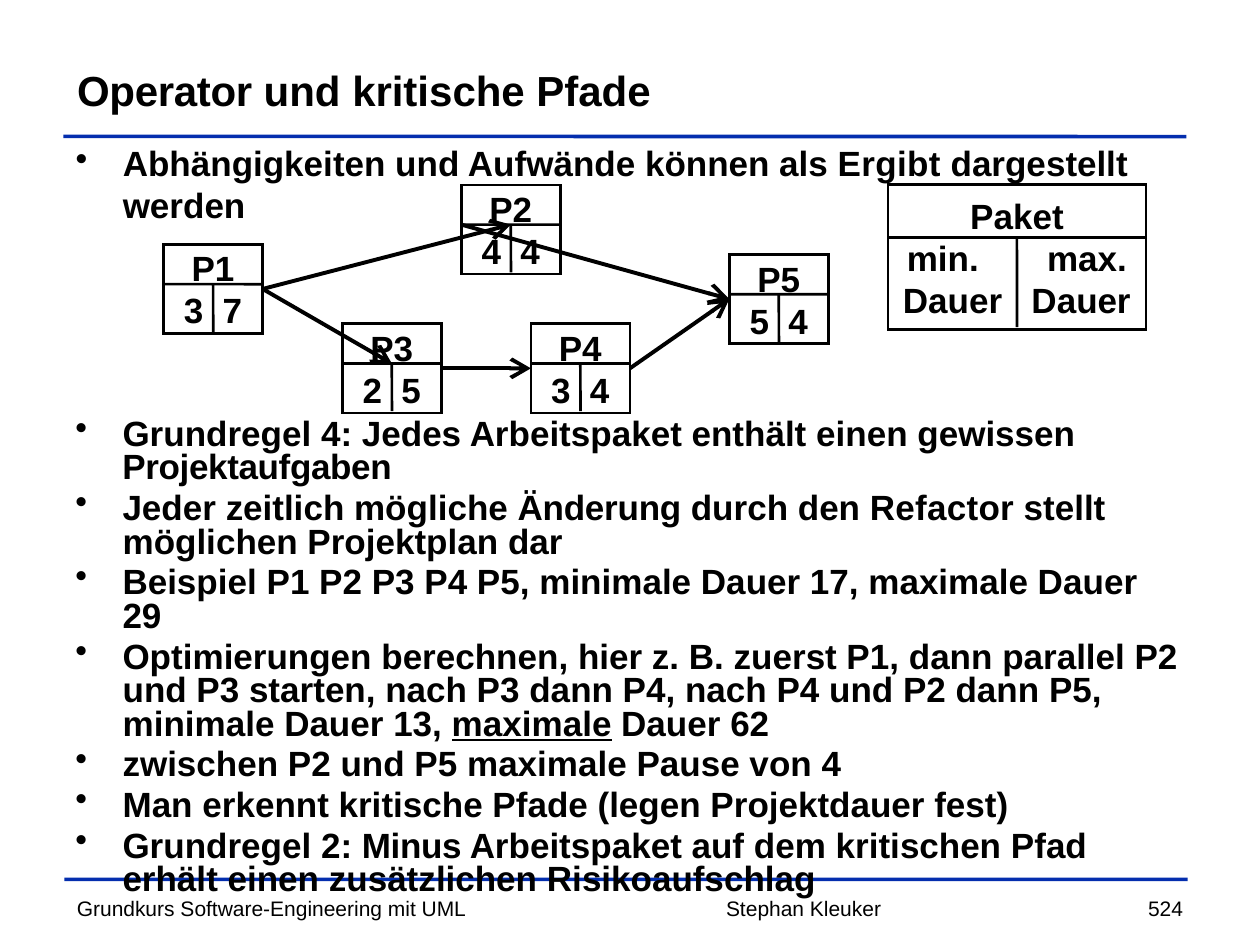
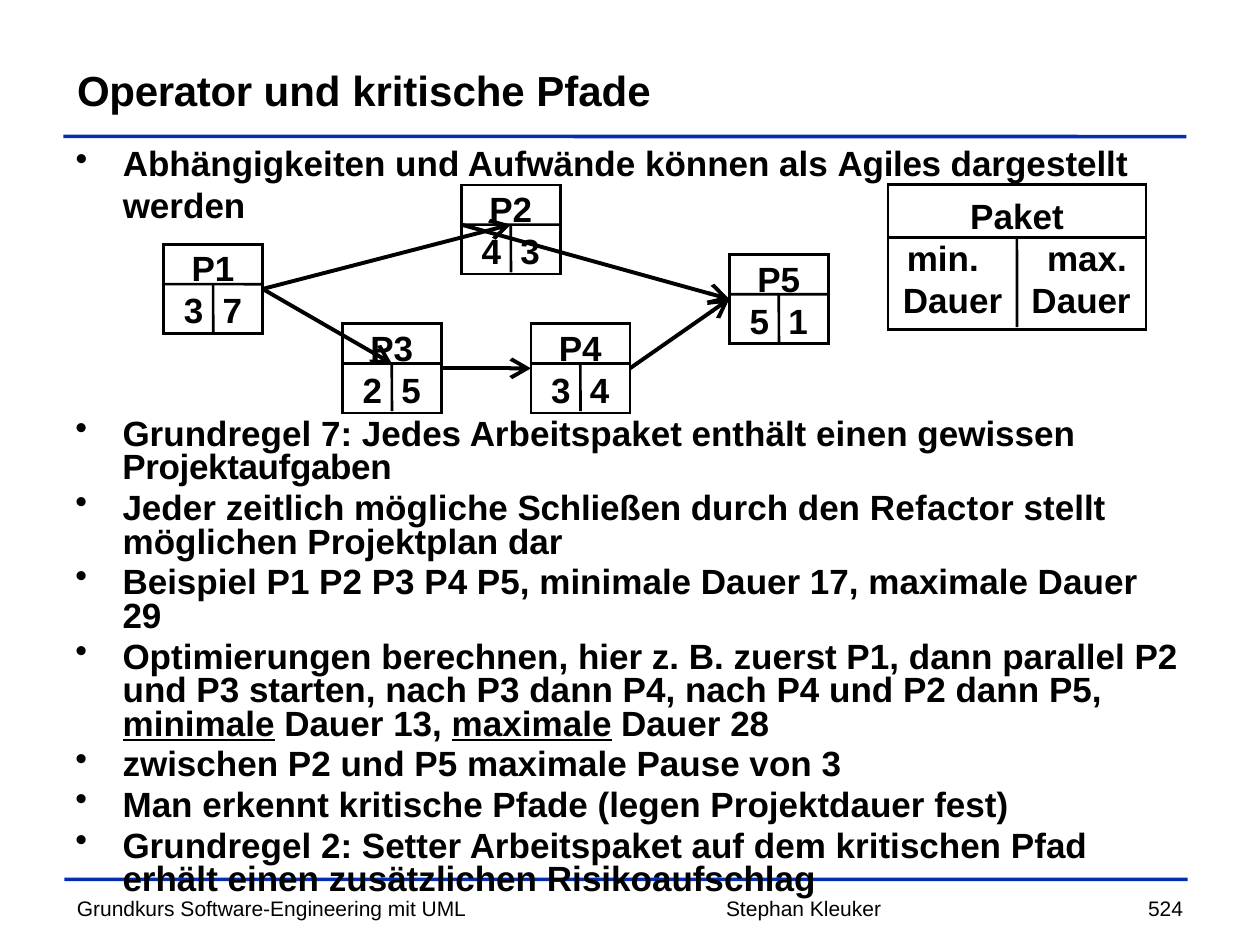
Ergibt: Ergibt -> Agiles
4 4: 4 -> 3
5 4: 4 -> 1
Grundregel 4: 4 -> 7
Änderung: Änderung -> Schließen
minimale at (199, 725) underline: none -> present
62: 62 -> 28
von 4: 4 -> 3
Minus: Minus -> Setter
